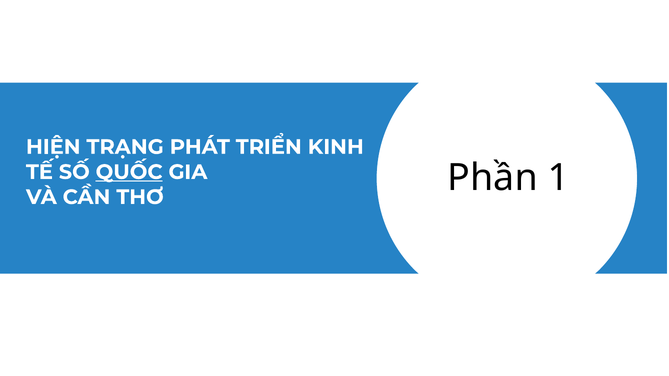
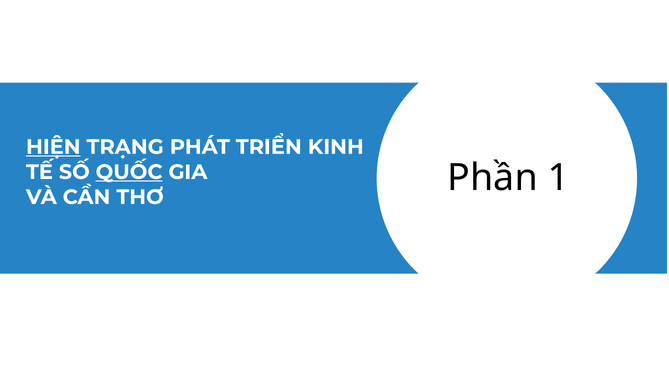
HIỆN underline: none -> present
